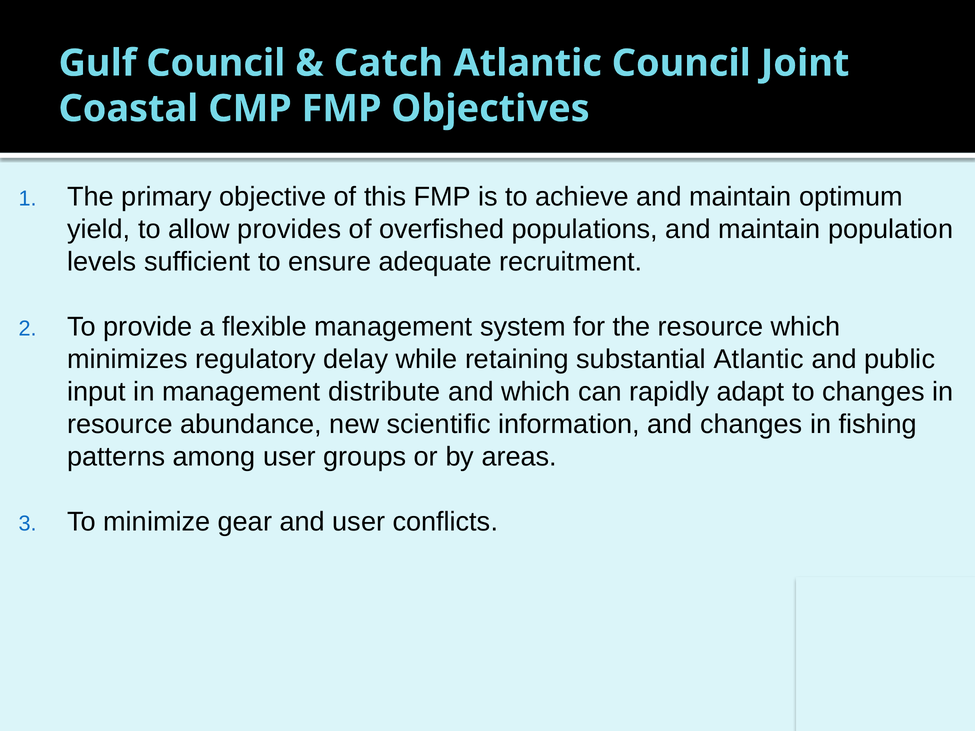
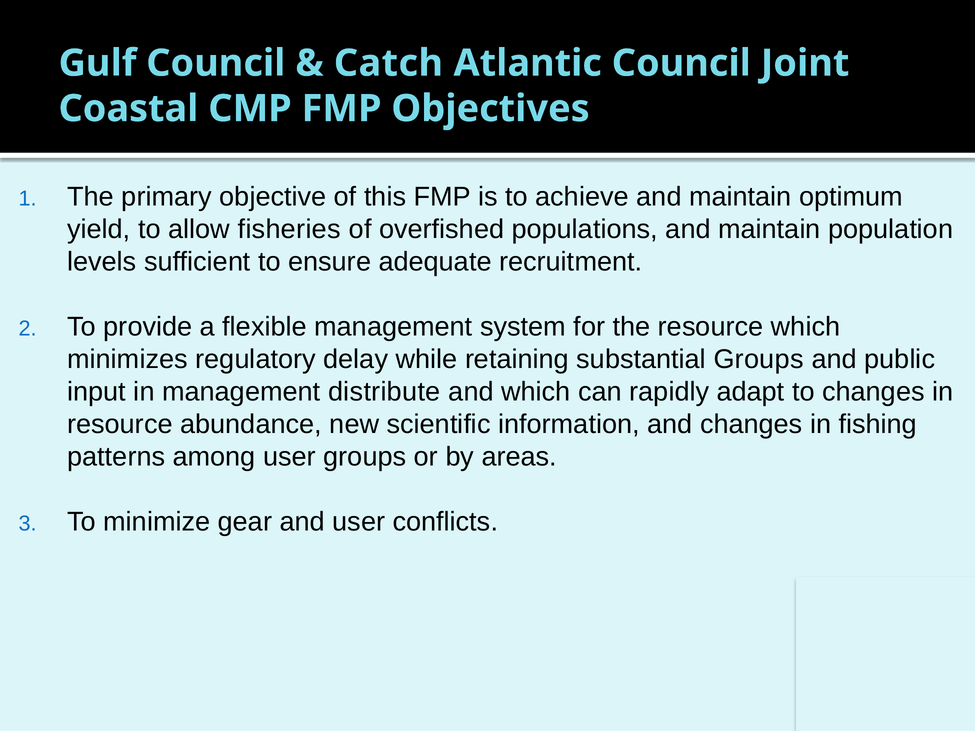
provides: provides -> fisheries
substantial Atlantic: Atlantic -> Groups
